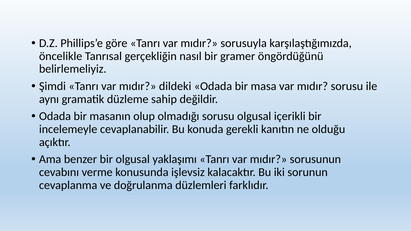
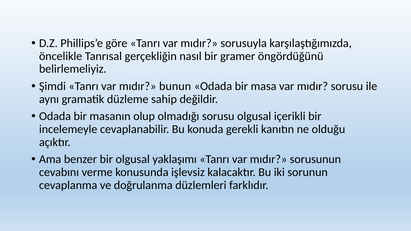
dildeki: dildeki -> bunun
